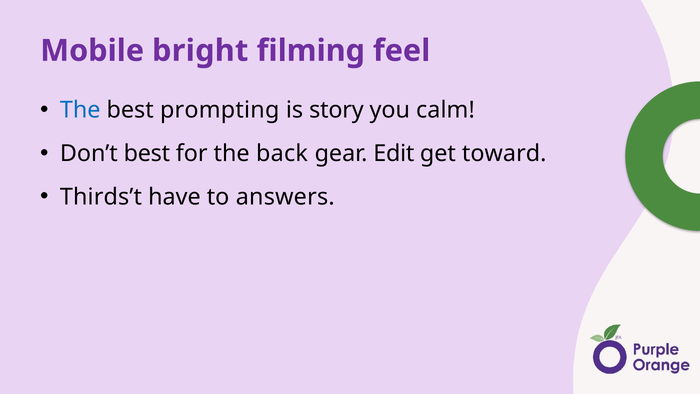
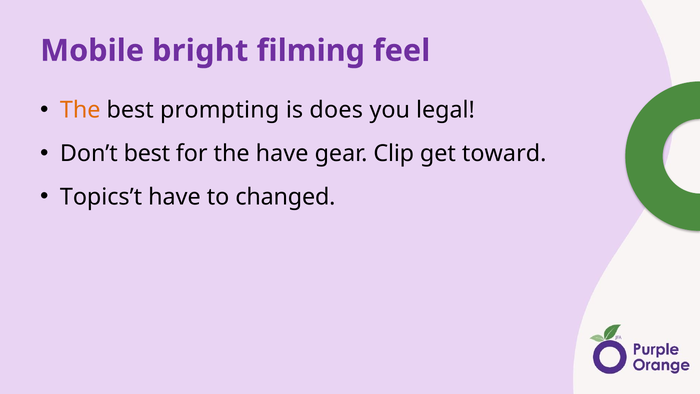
The at (80, 110) colour: blue -> orange
story: story -> does
calm: calm -> legal
the back: back -> have
Edit: Edit -> Clip
Thirds’t: Thirds’t -> Topics’t
answers: answers -> changed
